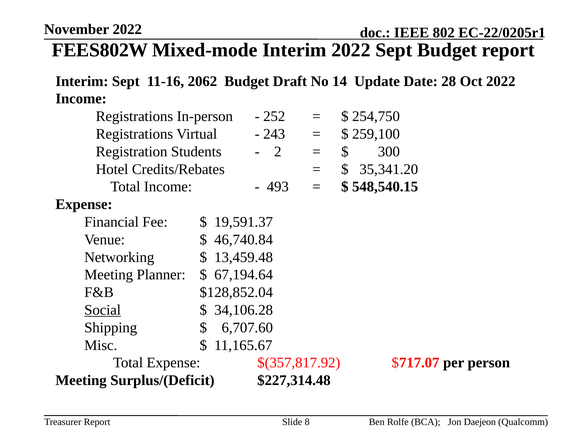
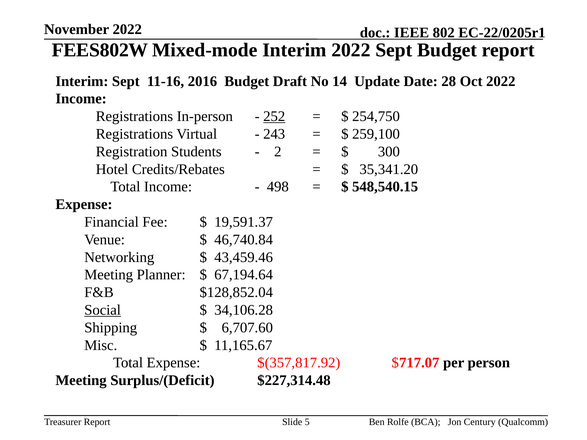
2062: 2062 -> 2016
252 underline: none -> present
493: 493 -> 498
13,459.48: 13,459.48 -> 43,459.46
8: 8 -> 5
Daejeon: Daejeon -> Century
